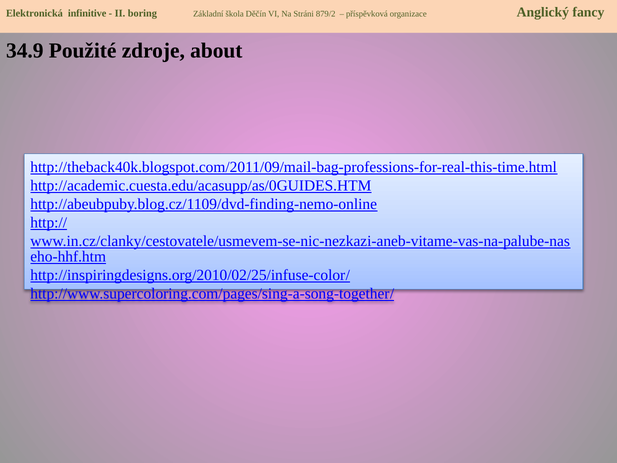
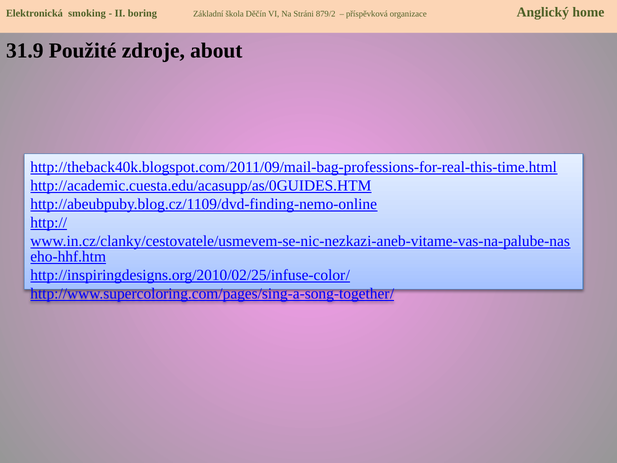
infinitive: infinitive -> smoking
fancy: fancy -> home
34.9: 34.9 -> 31.9
